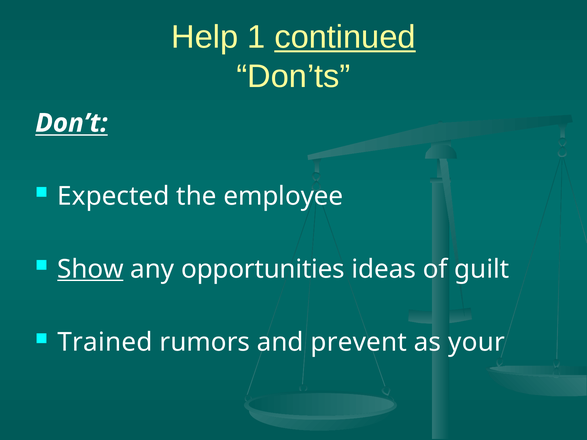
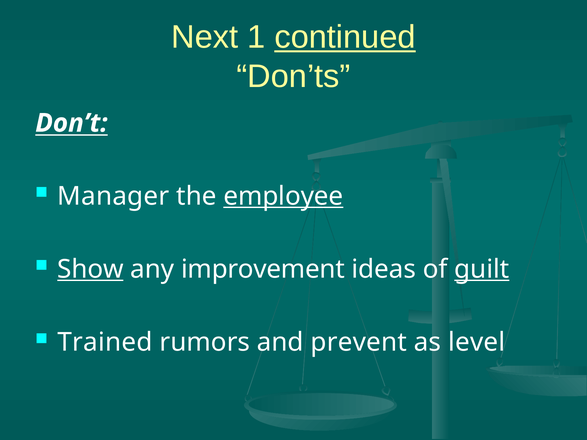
Help: Help -> Next
Expected: Expected -> Manager
employee underline: none -> present
opportunities: opportunities -> improvement
guilt underline: none -> present
your: your -> level
